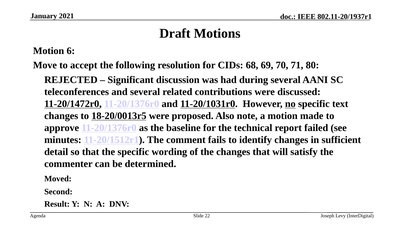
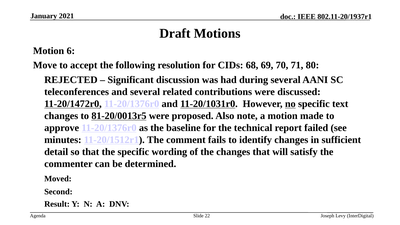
18-20/0013r5: 18-20/0013r5 -> 81-20/0013r5
